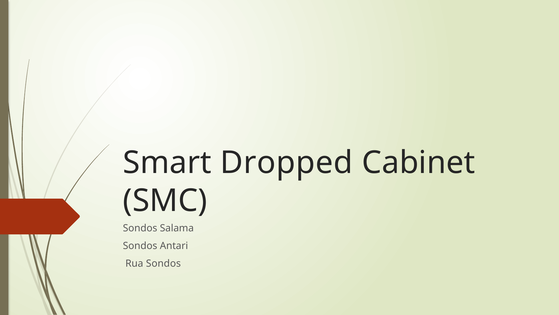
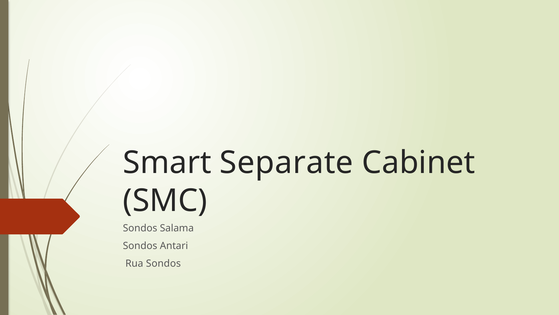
Dropped: Dropped -> Separate
